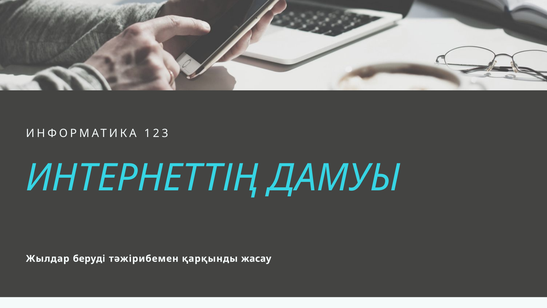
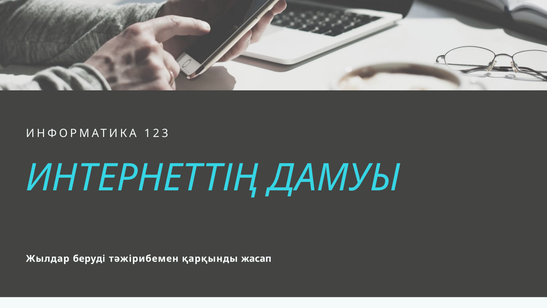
жасау: жасау -> жасап
